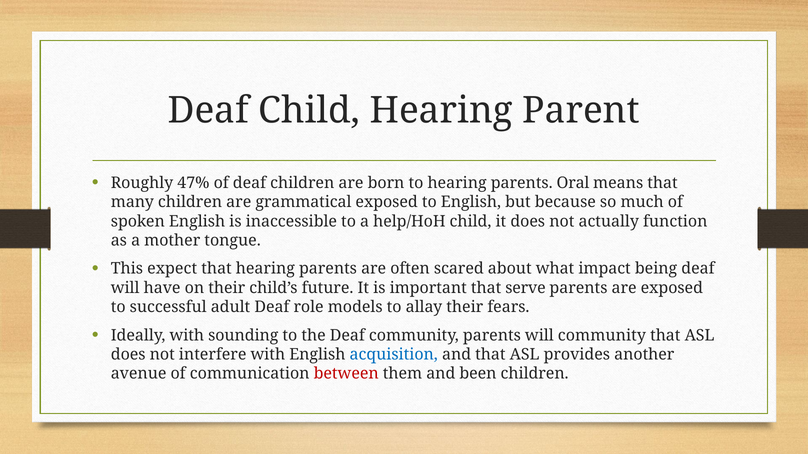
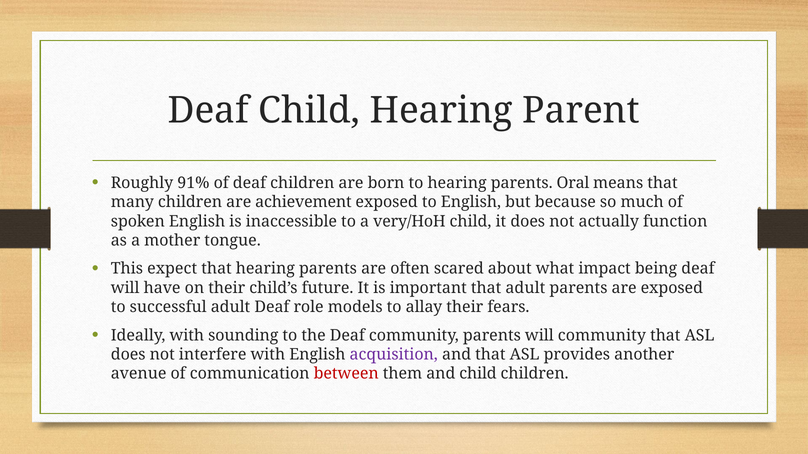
47%: 47% -> 91%
grammatical: grammatical -> achievement
help/HoH: help/HoH -> very/HoH
that serve: serve -> adult
acquisition colour: blue -> purple
and been: been -> child
